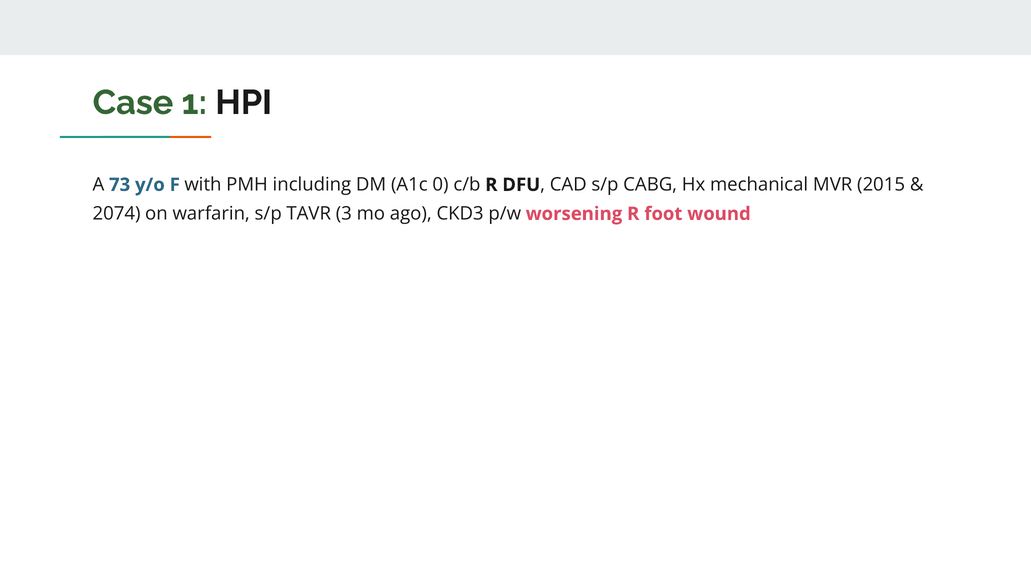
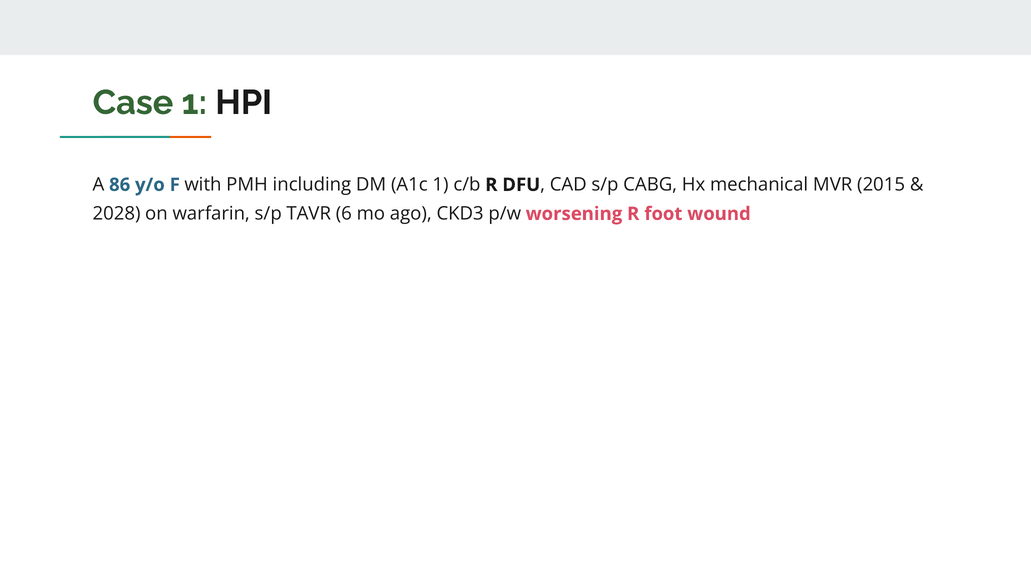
73: 73 -> 86
A1c 0: 0 -> 1
2074: 2074 -> 2028
TAVR 3: 3 -> 6
